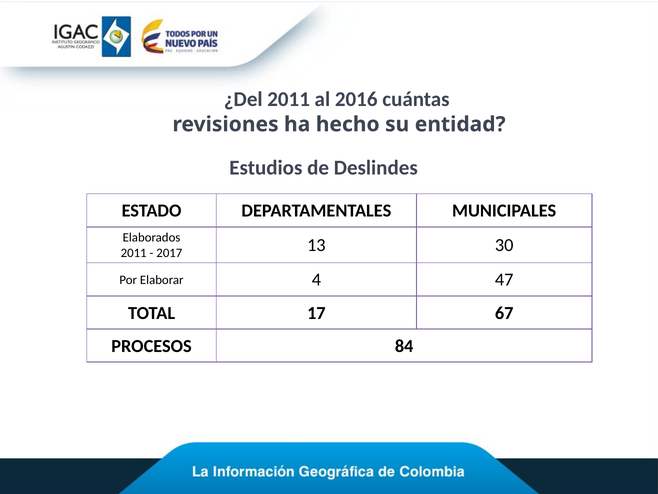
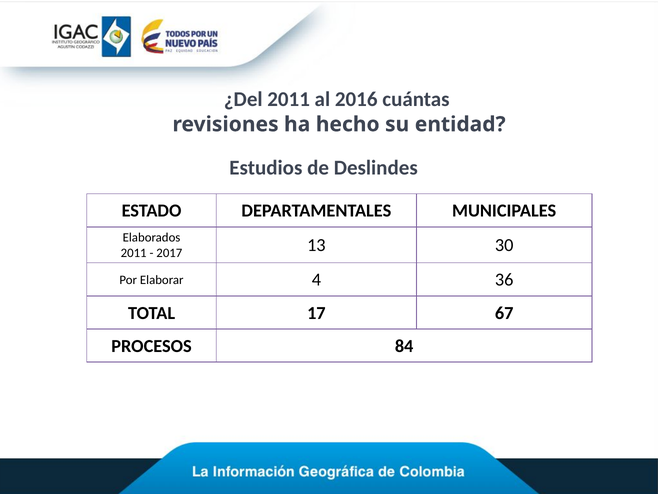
47: 47 -> 36
